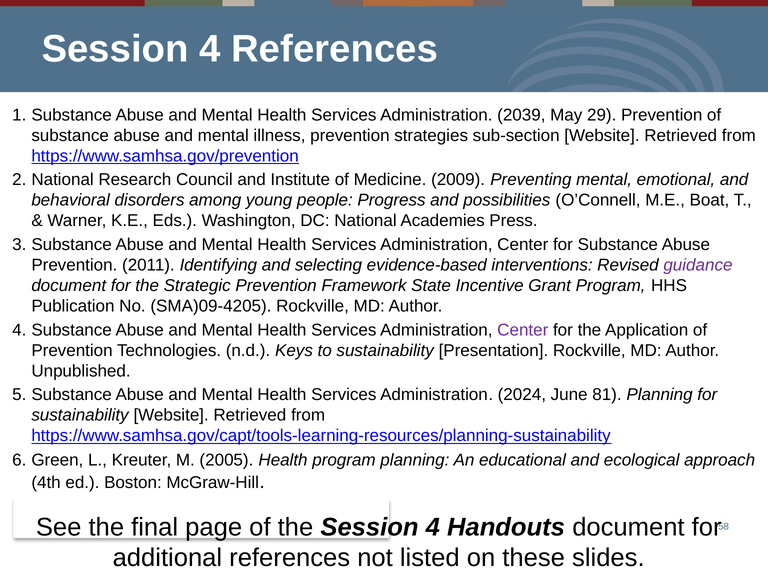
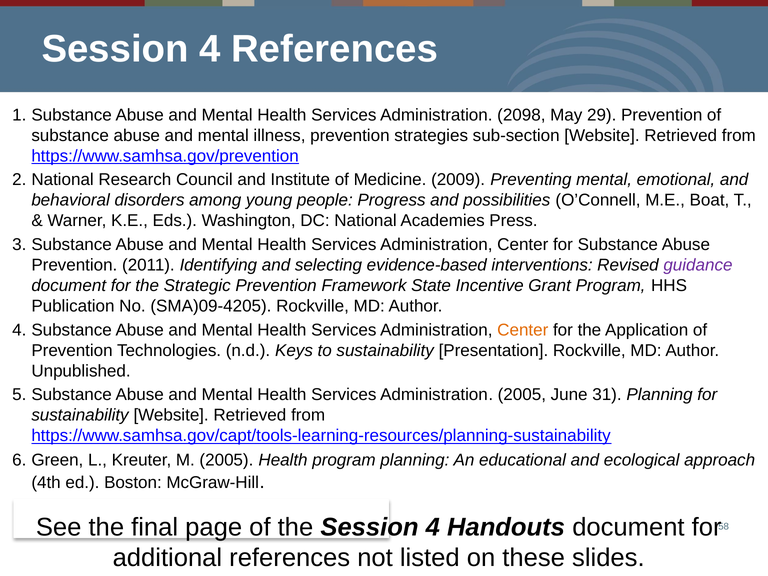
2039: 2039 -> 2098
Center at (523, 330) colour: purple -> orange
Administration 2024: 2024 -> 2005
81: 81 -> 31
